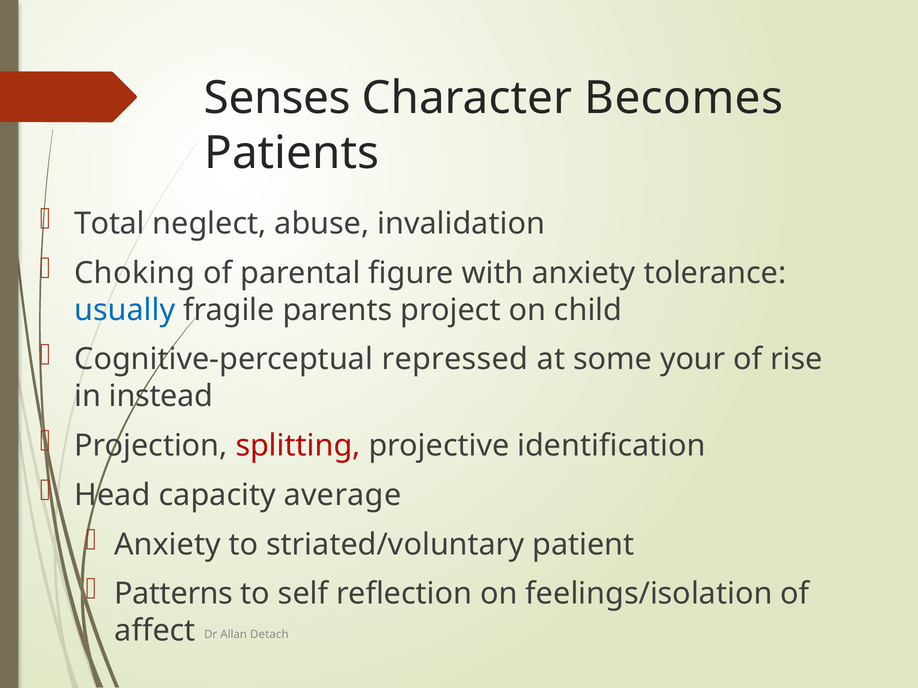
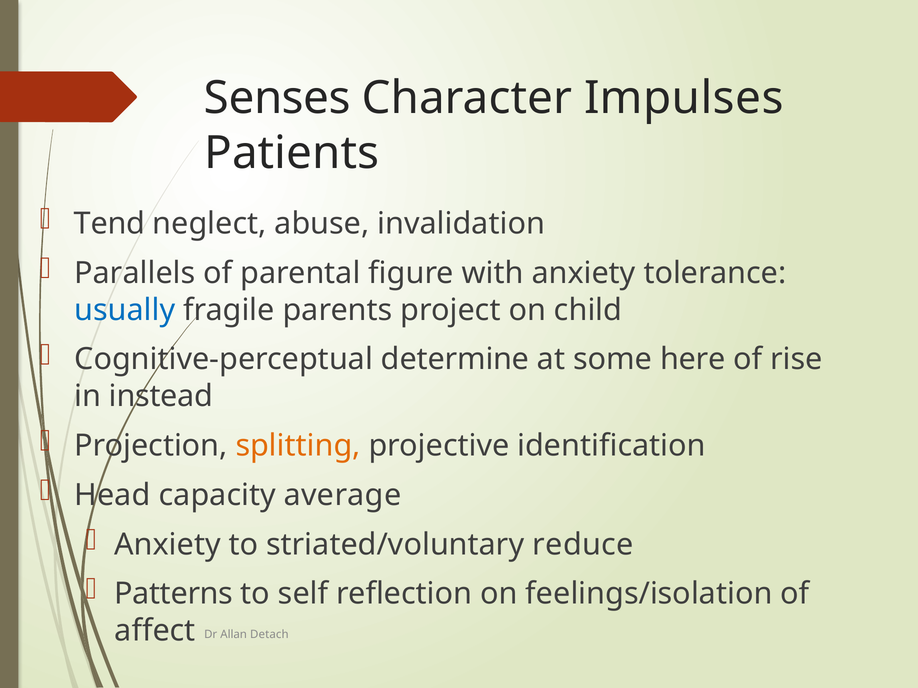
Becomes: Becomes -> Impulses
Total: Total -> Tend
Choking: Choking -> Parallels
repressed: repressed -> determine
your: your -> here
splitting colour: red -> orange
patient: patient -> reduce
